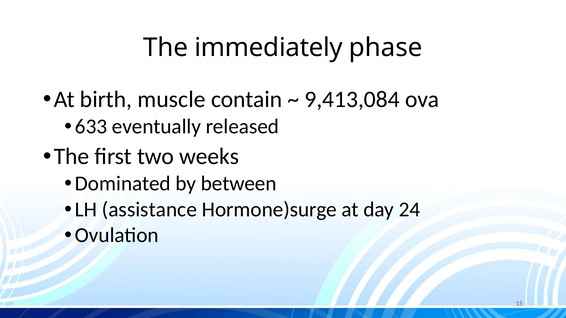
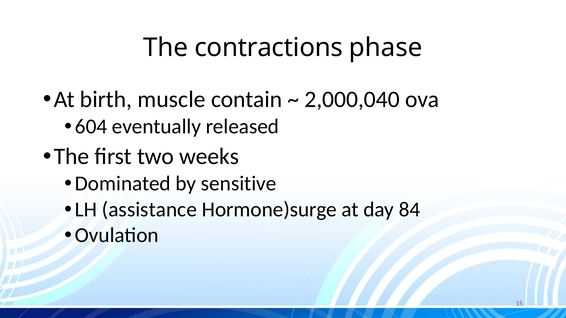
immediately: immediately -> contractions
9,413,084: 9,413,084 -> 2,000,040
633: 633 -> 604
between: between -> sensitive
24: 24 -> 84
